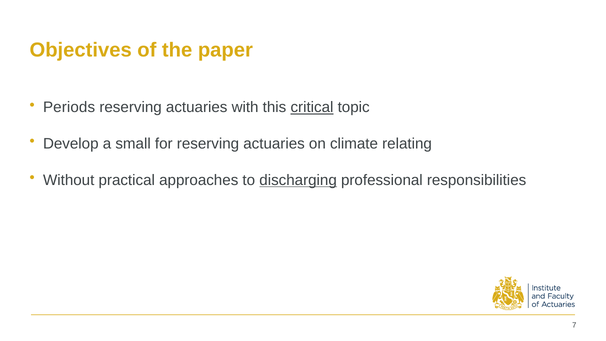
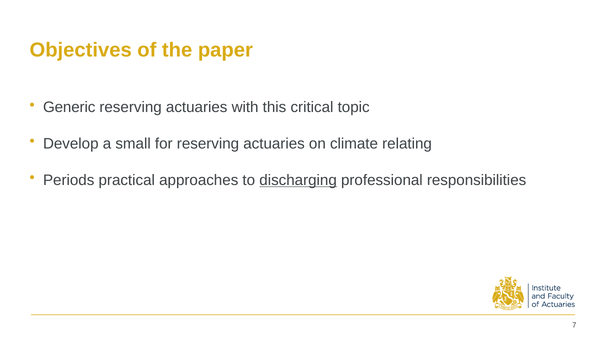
Periods: Periods -> Generic
critical underline: present -> none
Without: Without -> Periods
